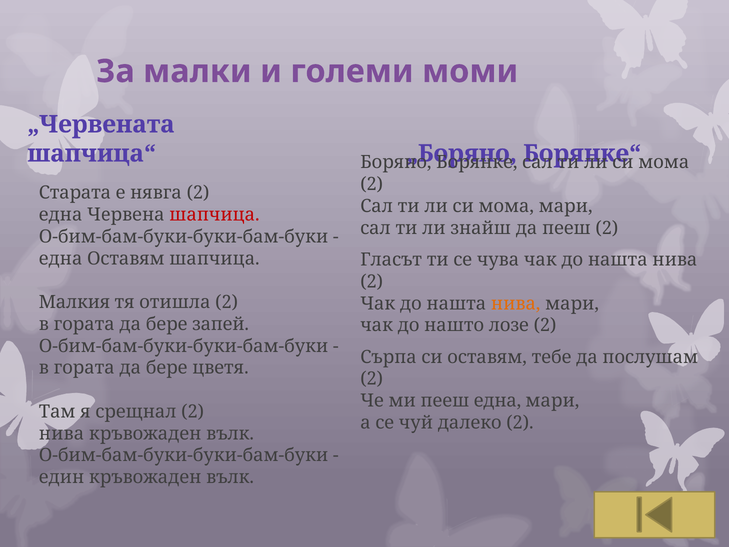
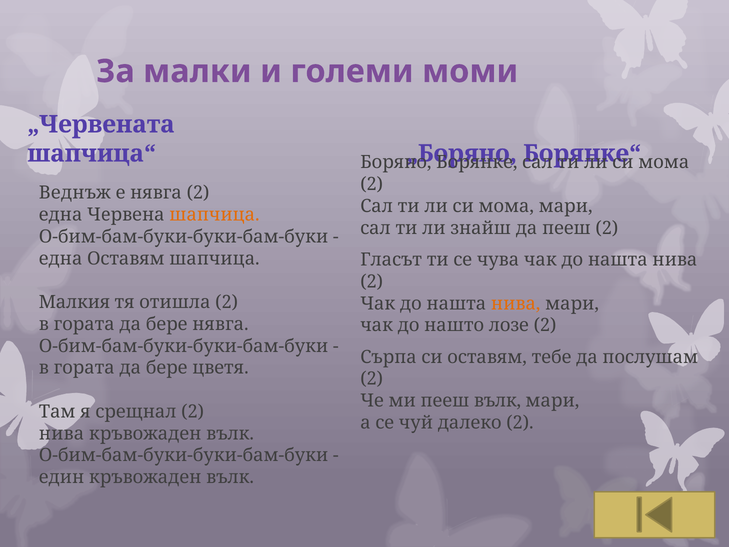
Старата: Старата -> Веднъж
шапчица at (215, 215) colour: red -> orange
бере запей: запей -> нявга
пееш една: една -> вълк
